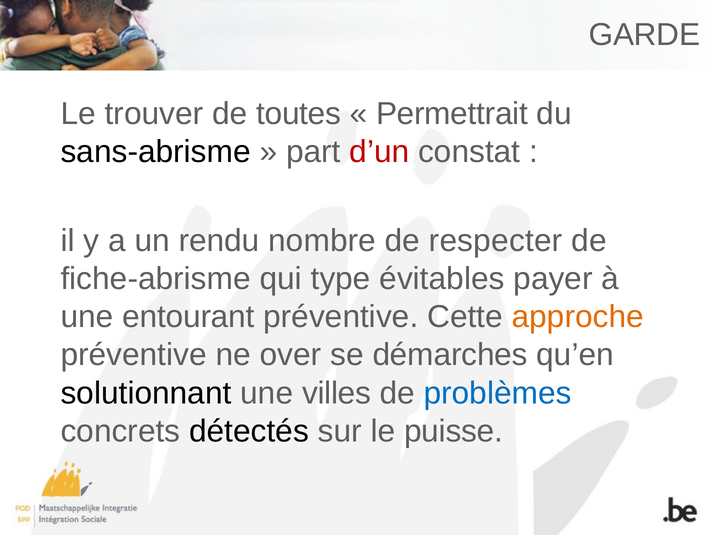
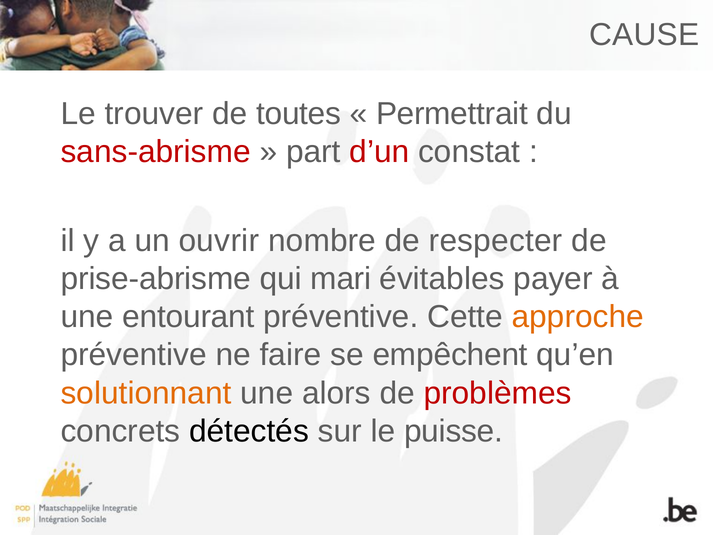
GARDE: GARDE -> CAUSE
sans-abrisme colour: black -> red
rendu: rendu -> ouvrir
fiche-abrisme: fiche-abrisme -> prise-abrisme
type: type -> mari
over: over -> faire
démarches: démarches -> empêchent
solutionnant colour: black -> orange
villes: villes -> alors
problèmes colour: blue -> red
